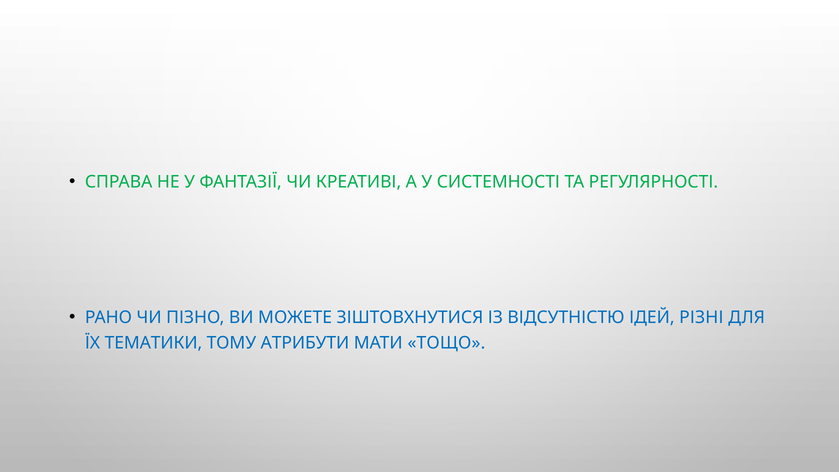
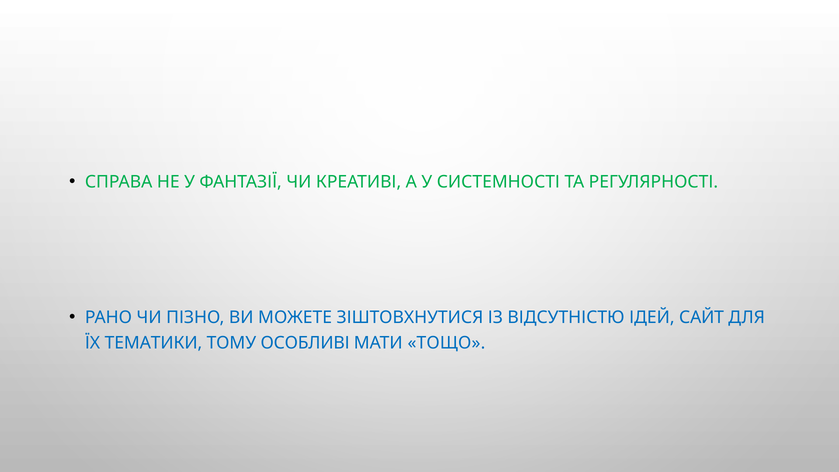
РІЗНІ: РІЗНІ -> САЙТ
АТРИБУТИ: АТРИБУТИ -> ОСОБЛИВІ
